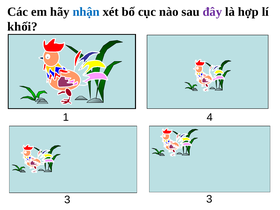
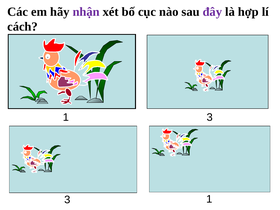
nhận colour: blue -> purple
khối: khối -> cách
1 4: 4 -> 3
3 3: 3 -> 1
